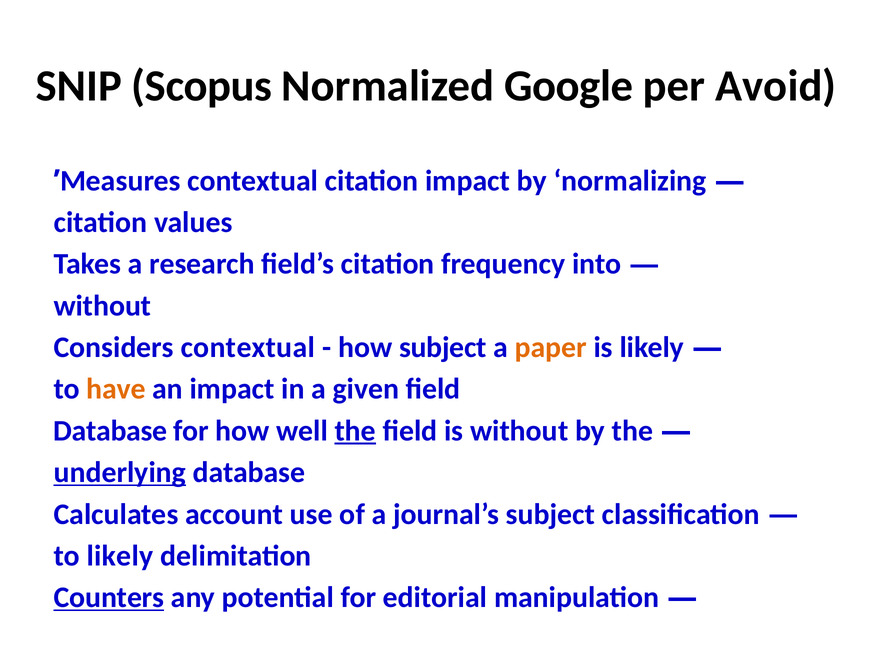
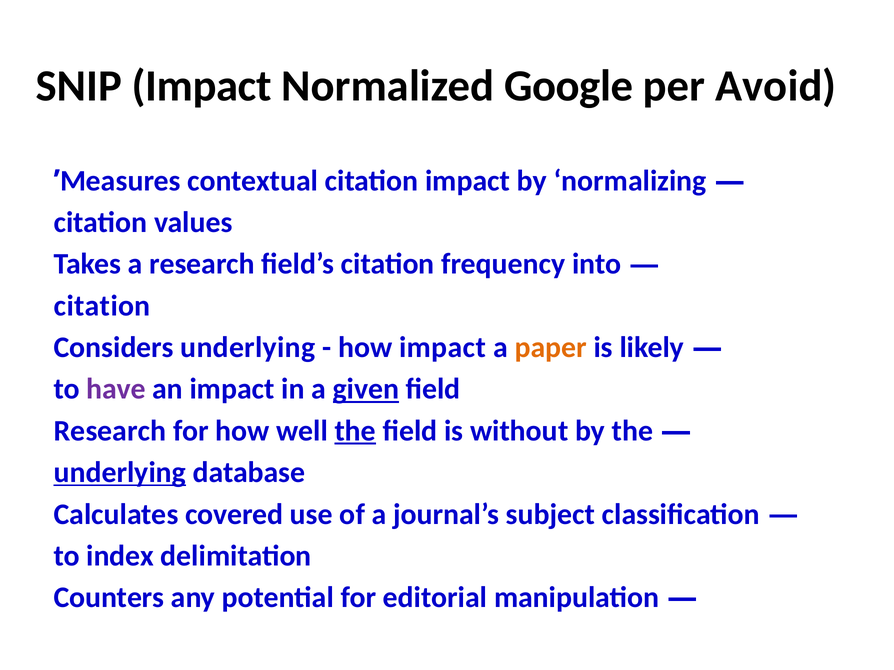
SNIP Scopus: Scopus -> Impact
without at (102, 306): without -> citation
Considers contextual: contextual -> underlying
how subject: subject -> impact
have colour: orange -> purple
given underline: none -> present
Database at (110, 431): Database -> Research
account: account -> covered
to likely: likely -> index
Counters underline: present -> none
